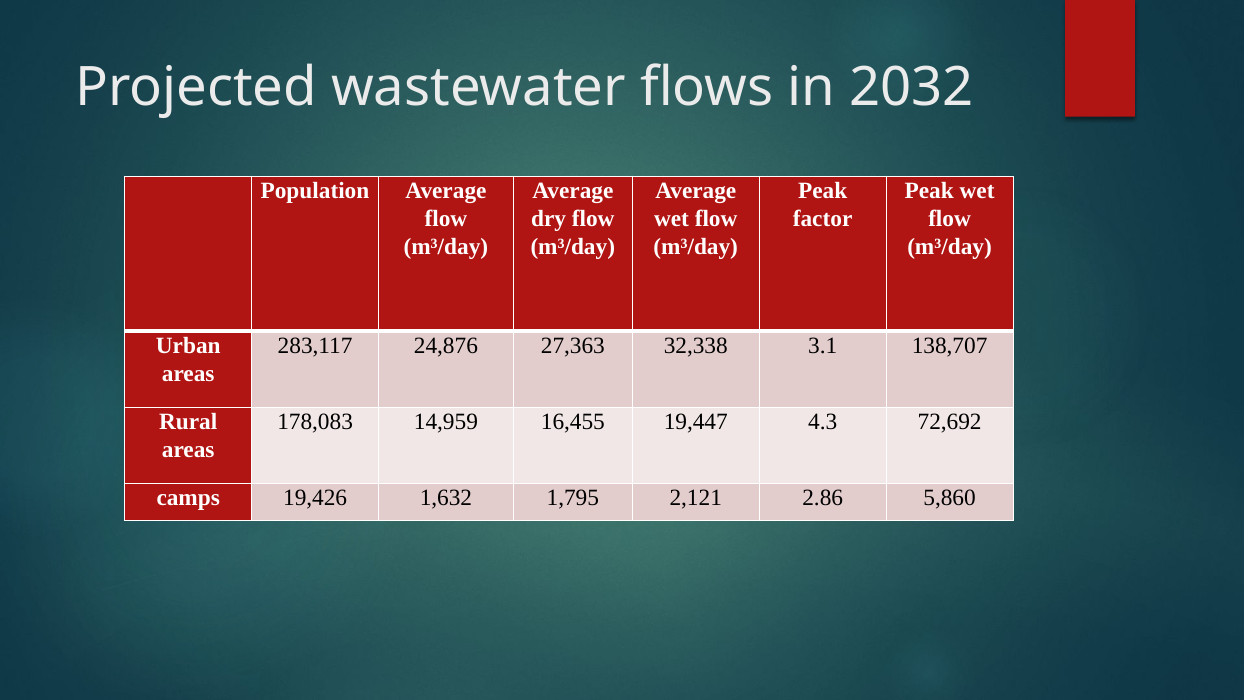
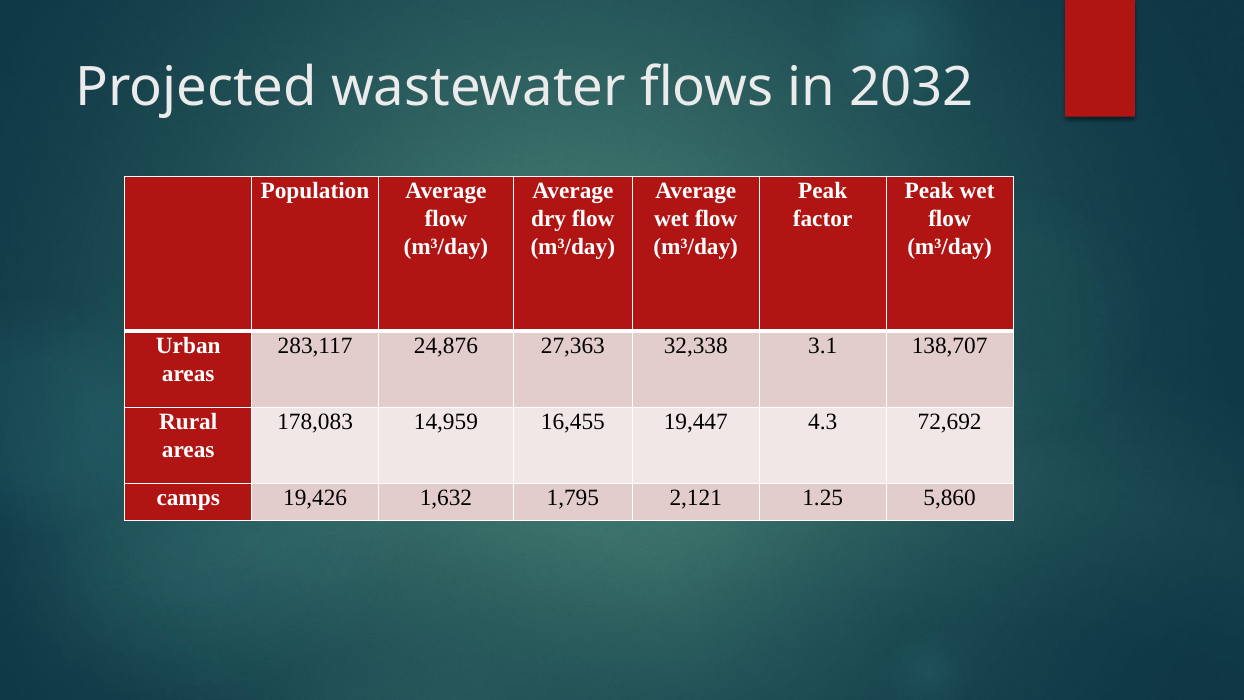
2.86: 2.86 -> 1.25
